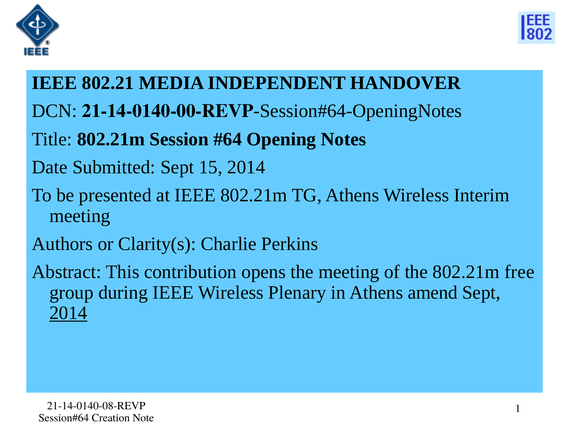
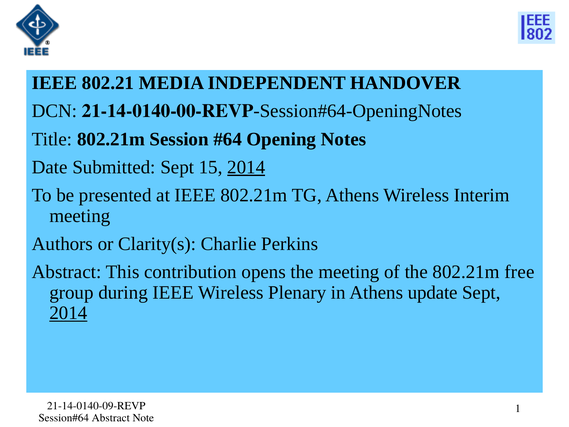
2014 at (246, 167) underline: none -> present
amend: amend -> update
21-14-0140-08-REVP: 21-14-0140-08-REVP -> 21-14-0140-09-REVP
Creation at (111, 418): Creation -> Abstract
